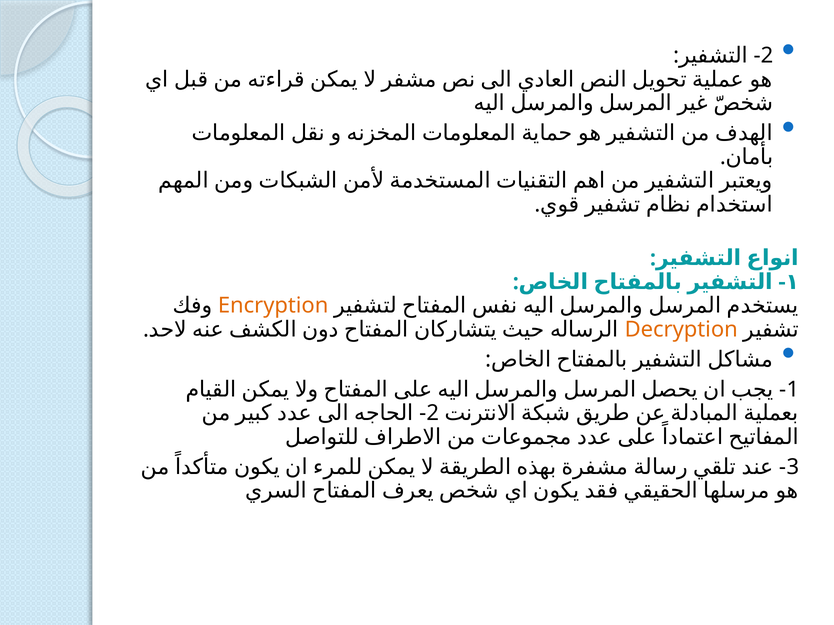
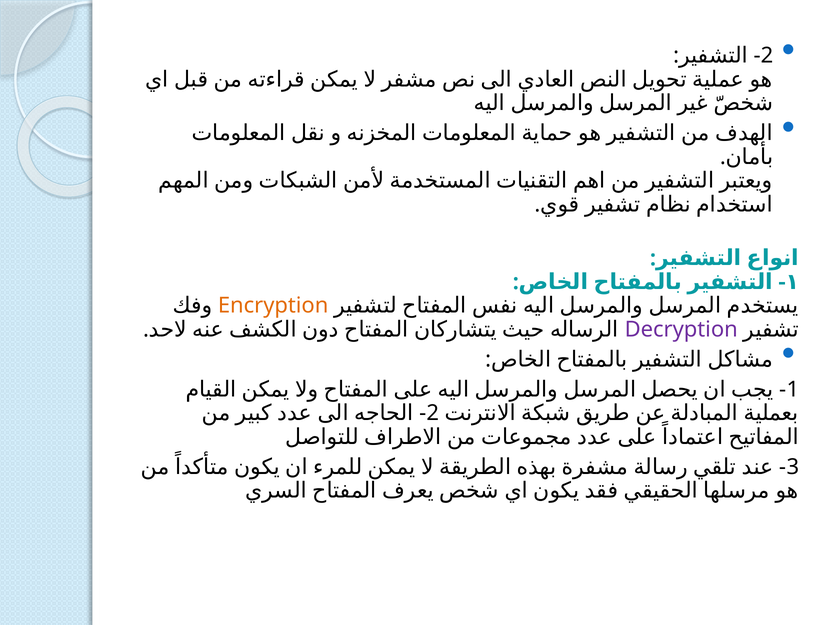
Decryption colour: orange -> purple
